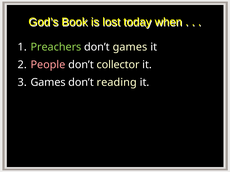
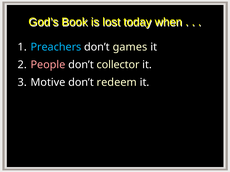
Preachers colour: light green -> light blue
Games at (48, 83): Games -> Motive
reading: reading -> redeem
